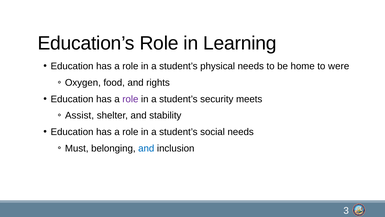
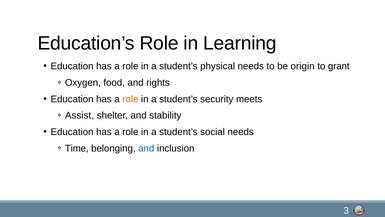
home: home -> origin
were: were -> grant
role at (130, 99) colour: purple -> orange
Must: Must -> Time
